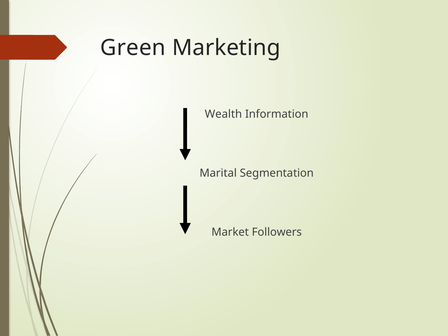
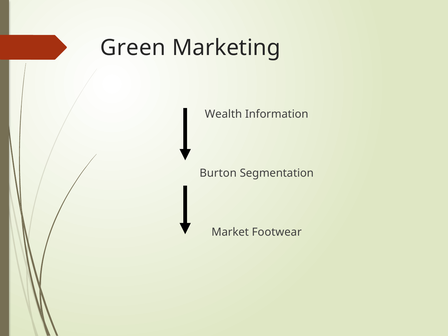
Marital: Marital -> Burton
Followers: Followers -> Footwear
